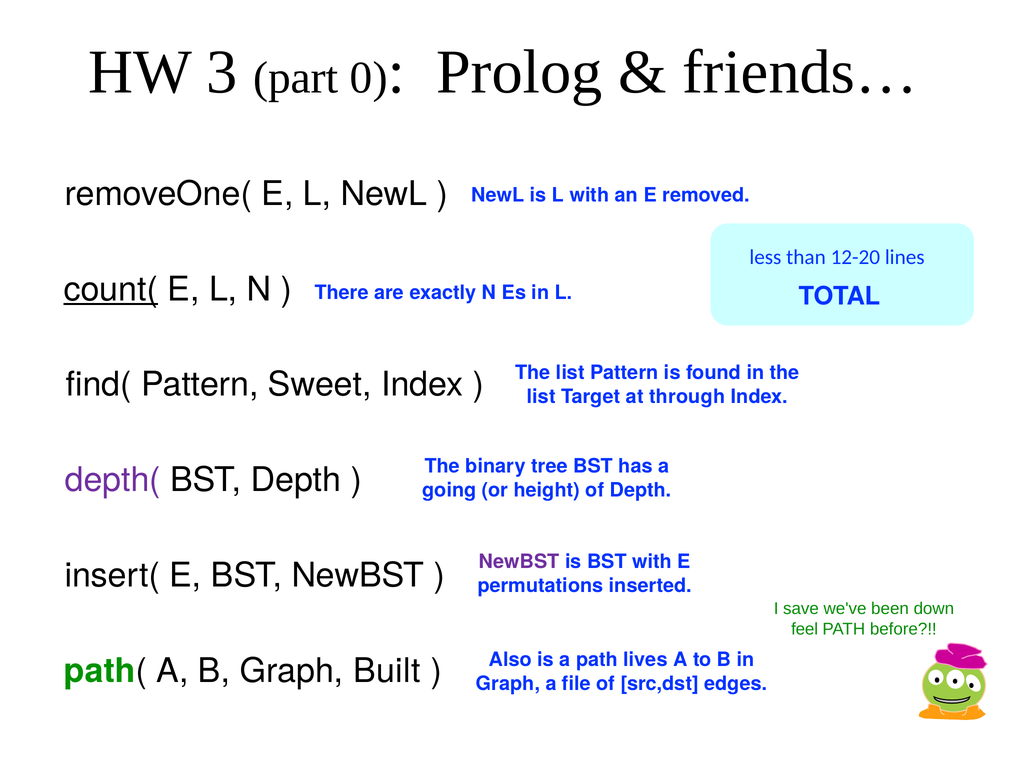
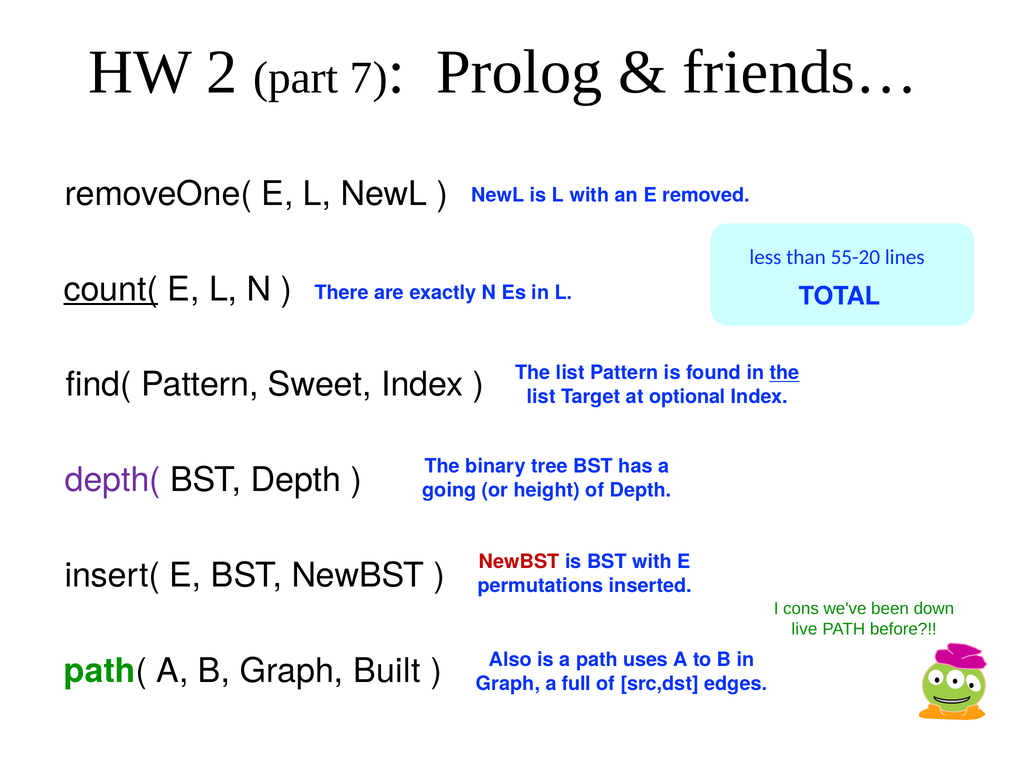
3: 3 -> 2
0: 0 -> 7
12-20: 12-20 -> 55-20
the at (785, 373) underline: none -> present
through: through -> optional
NewBST at (519, 562) colour: purple -> red
save: save -> cons
feel: feel -> live
lives: lives -> uses
file: file -> full
